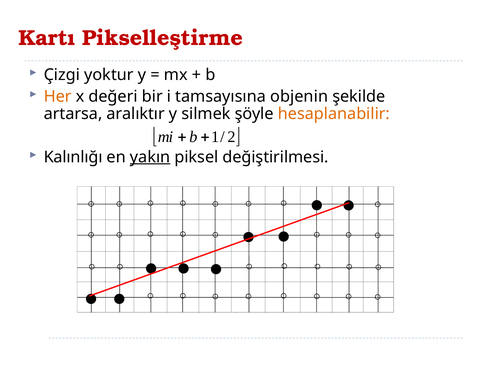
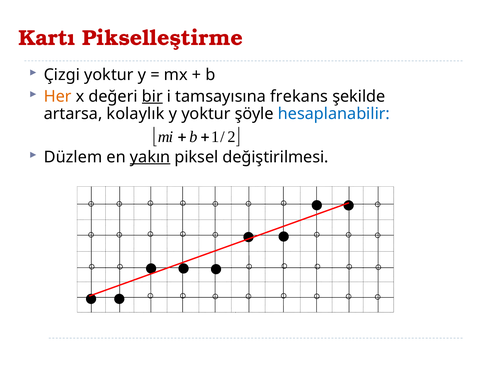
bir underline: none -> present
objenin: objenin -> frekans
aralıktır: aralıktır -> kolaylık
y silmek: silmek -> yoktur
hesaplanabilir colour: orange -> blue
Kalınlığı: Kalınlığı -> Düzlem
